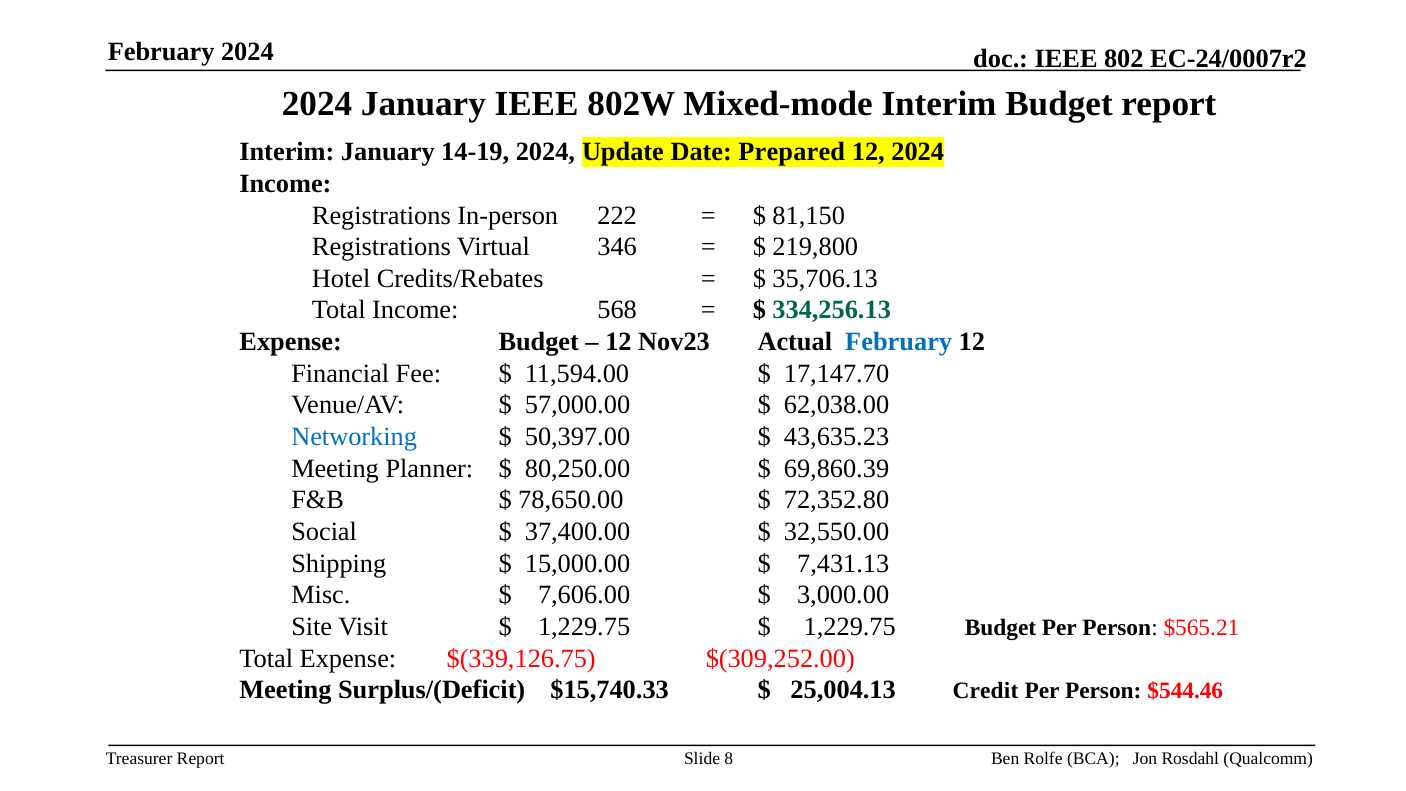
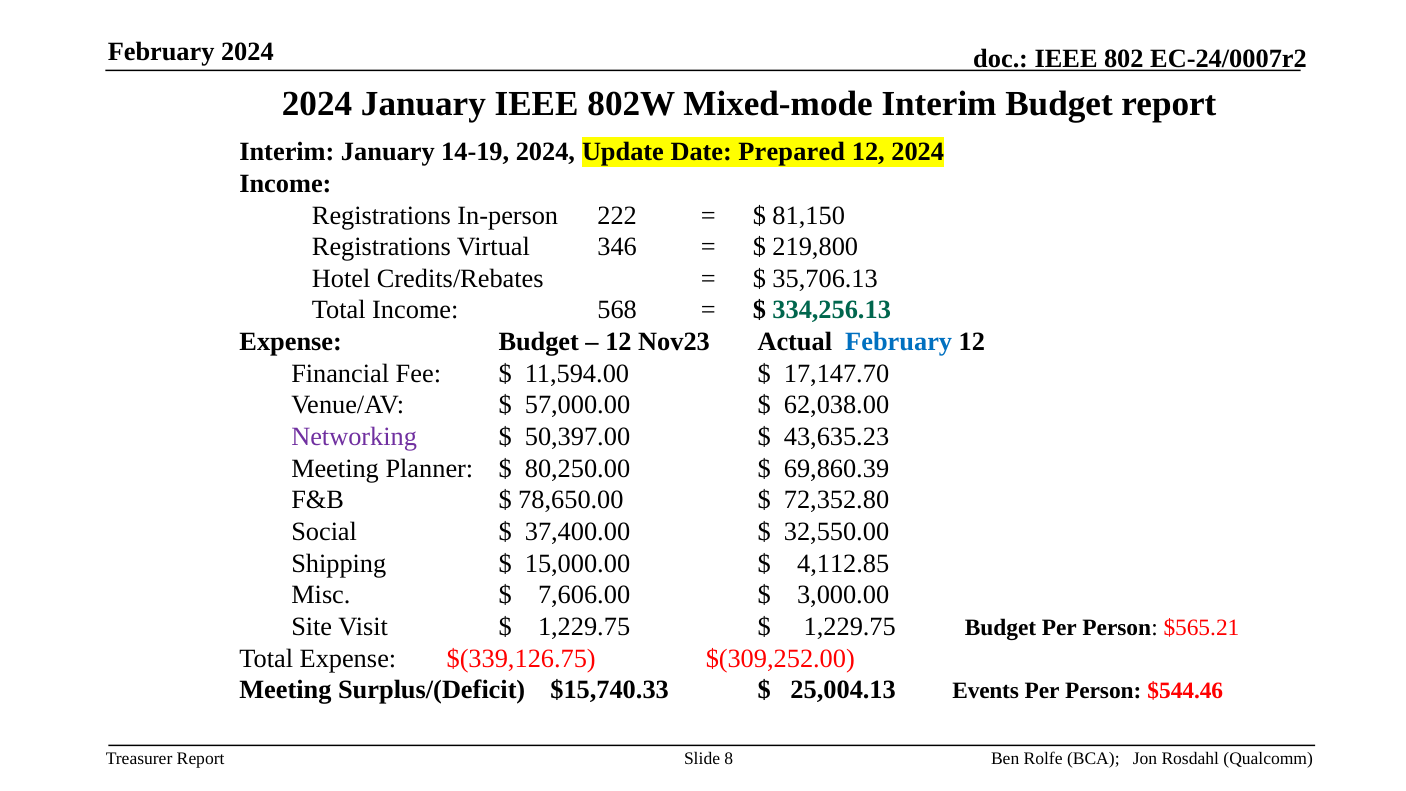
Networking colour: blue -> purple
7,431.13: 7,431.13 -> 4,112.85
Credit: Credit -> Events
